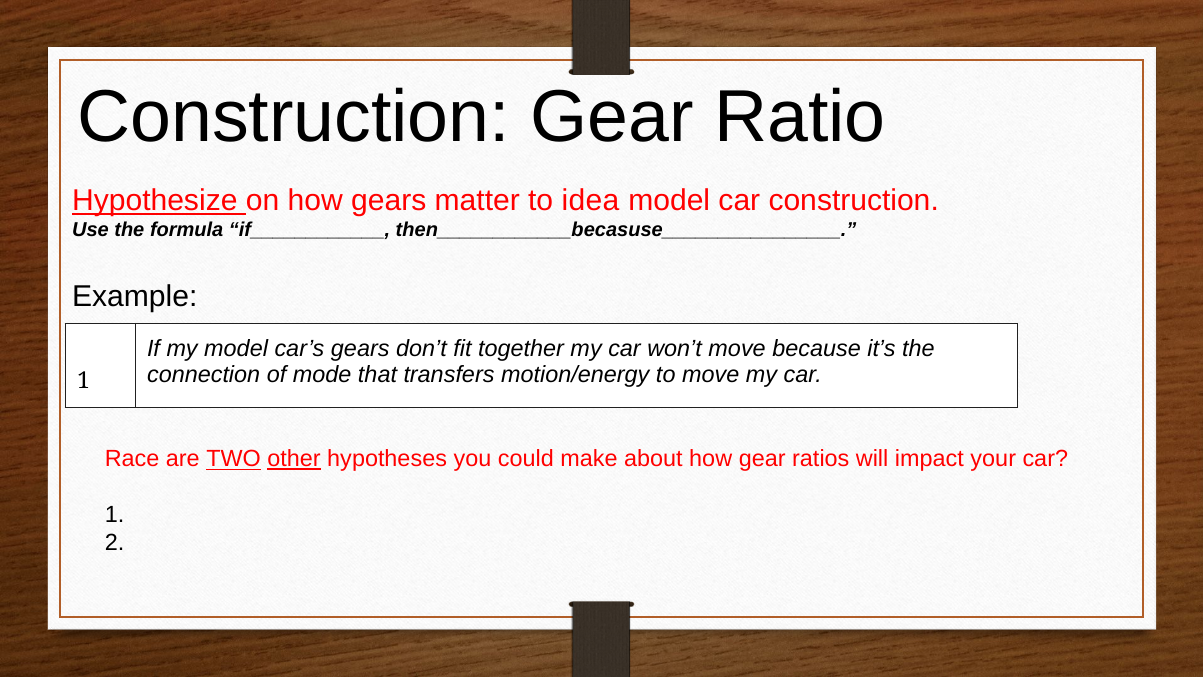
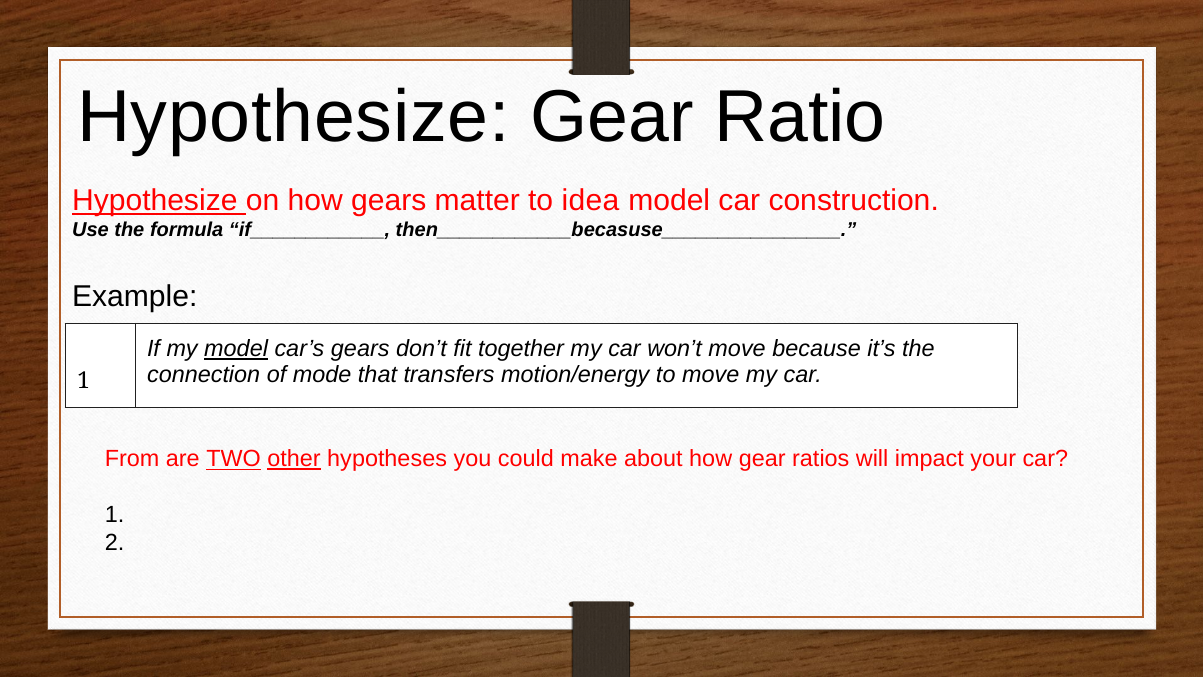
Construction at (294, 117): Construction -> Hypothesize
model at (236, 349) underline: none -> present
Race: Race -> From
